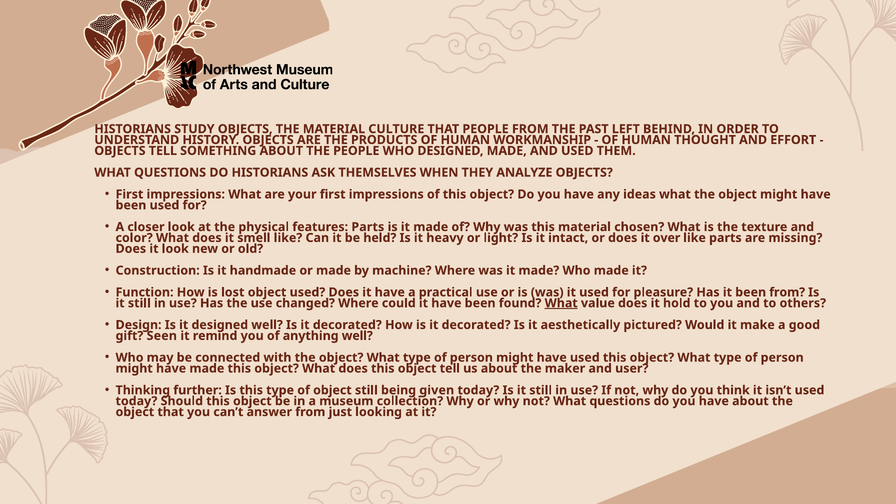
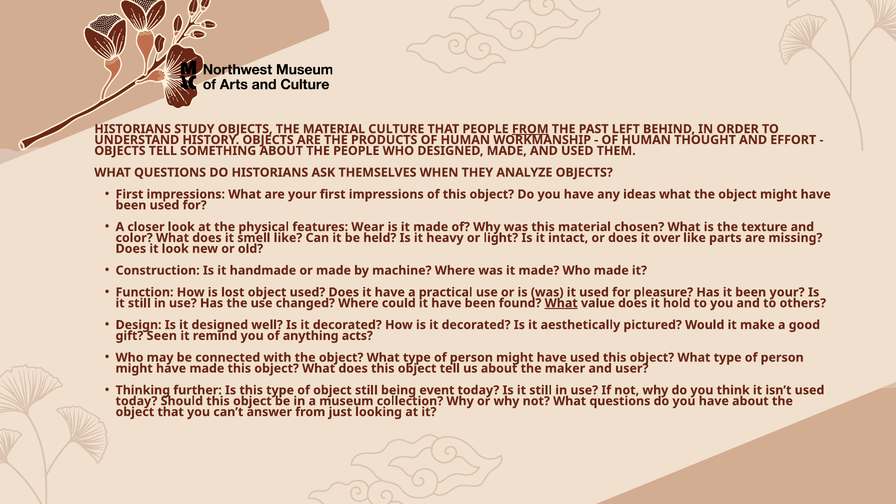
FROM at (530, 129) underline: none -> present
features Parts: Parts -> Wear
been from: from -> your
anything well: well -> acts
given: given -> event
